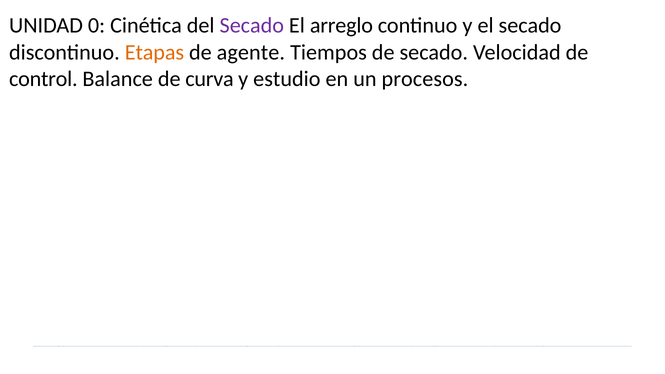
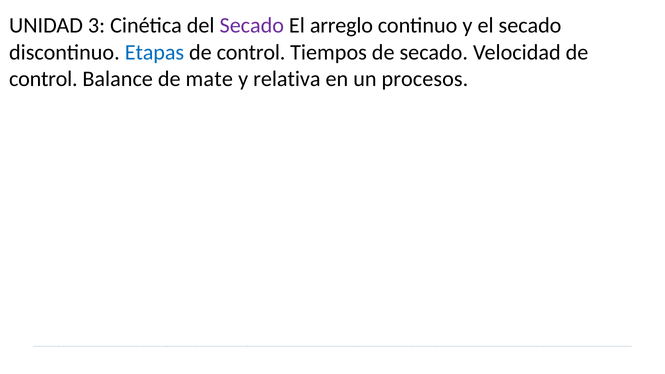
0: 0 -> 3
Etapas colour: orange -> blue
agente at (251, 52): agente -> control
curva: curva -> mate
estudio: estudio -> relativa
